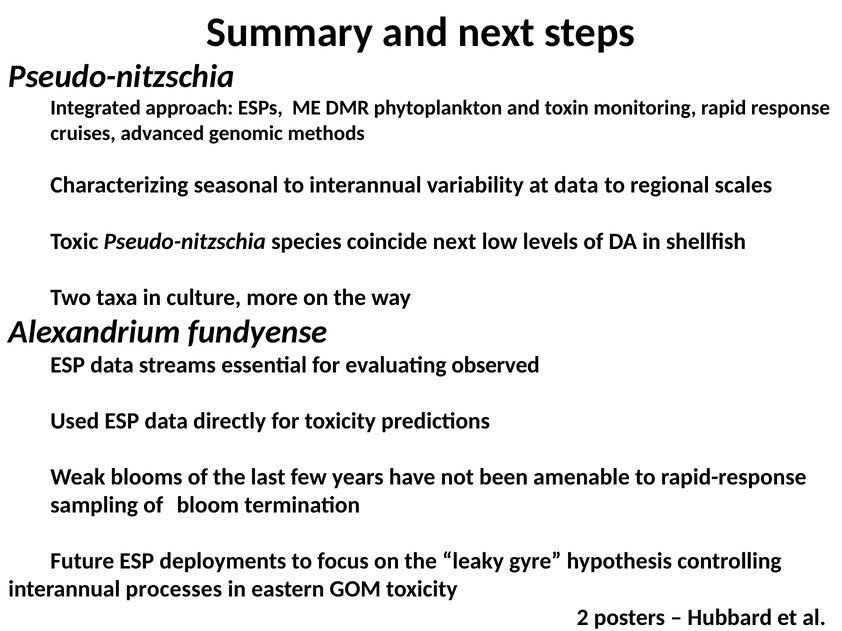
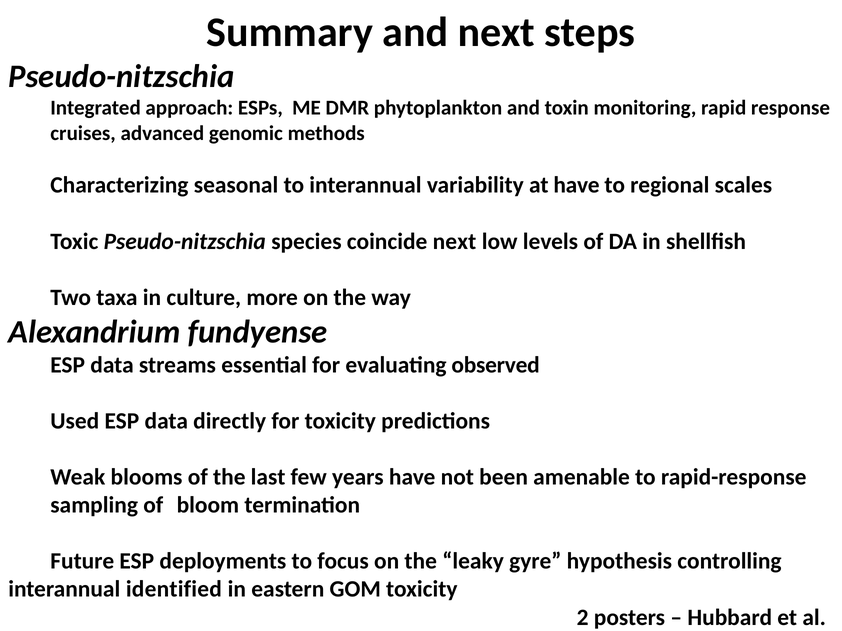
at data: data -> have
processes: processes -> identified
